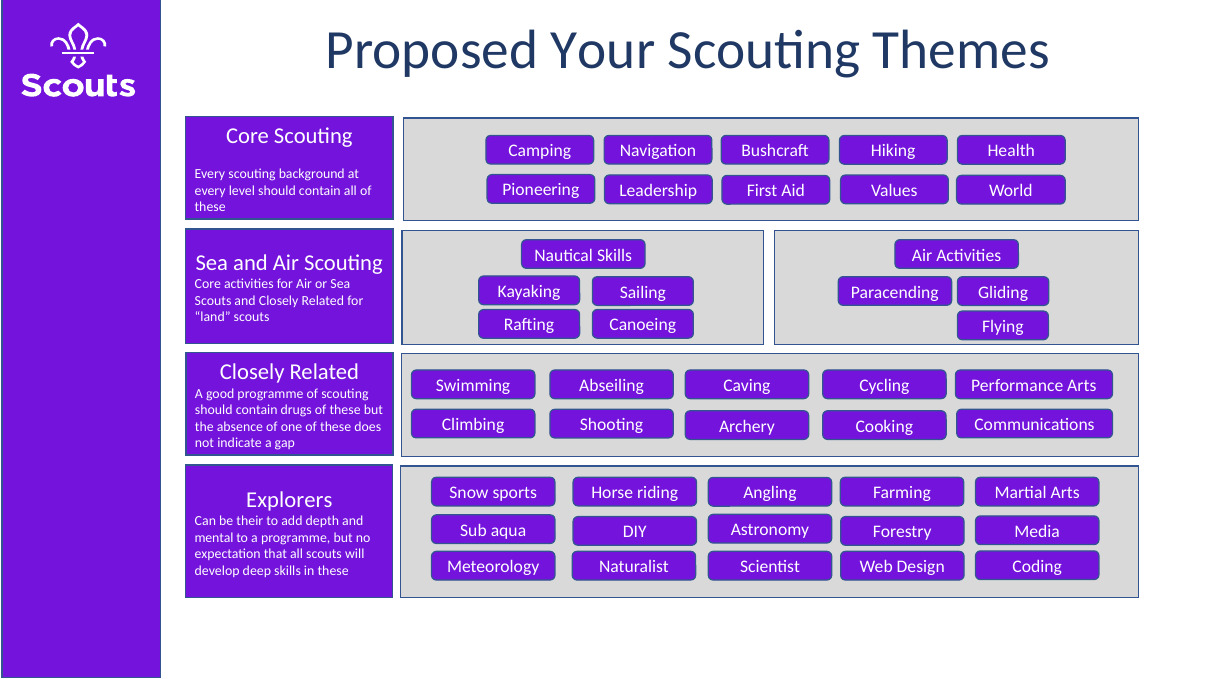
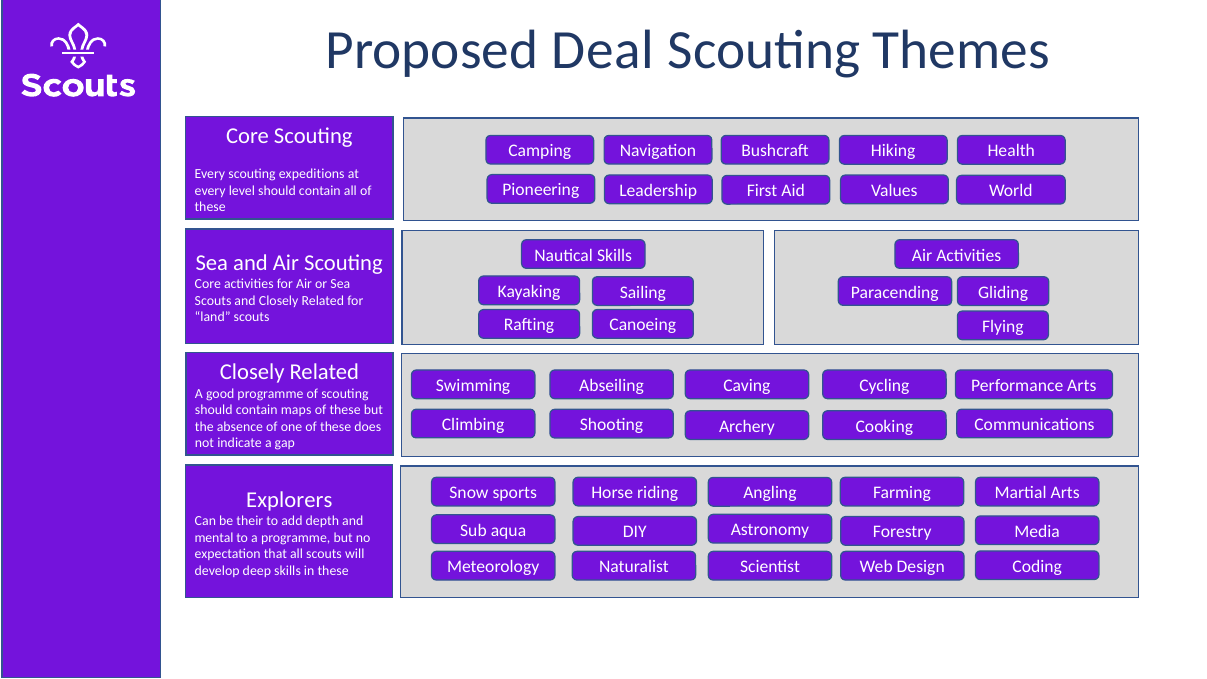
Your: Your -> Deal
background: background -> expeditions
drugs: drugs -> maps
